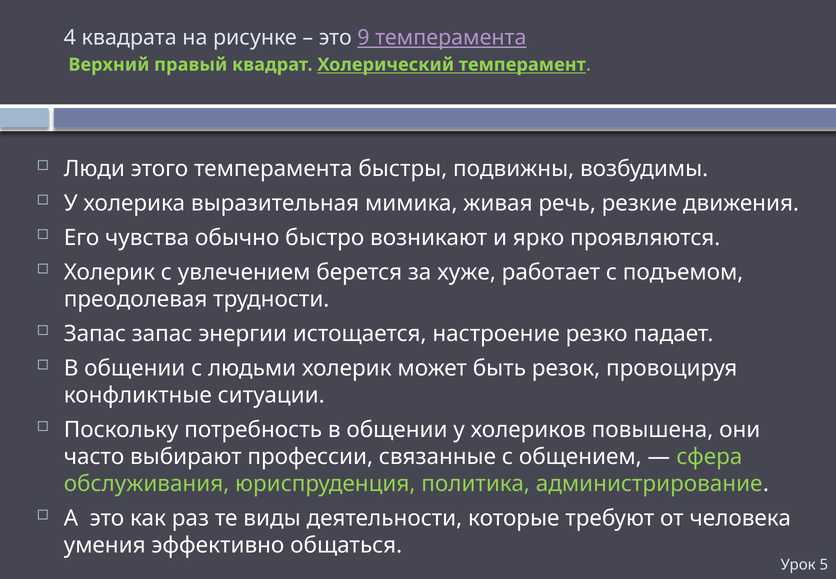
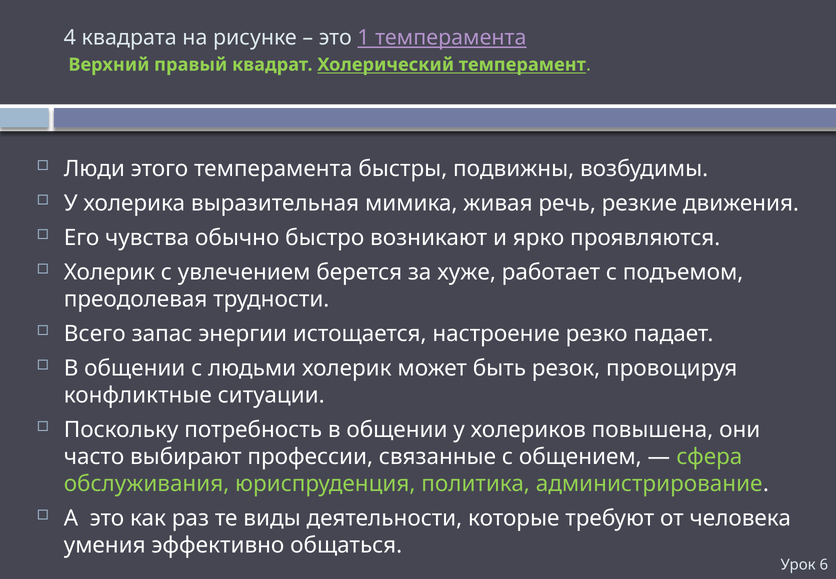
9: 9 -> 1
Запас at (95, 334): Запас -> Всего
5: 5 -> 6
